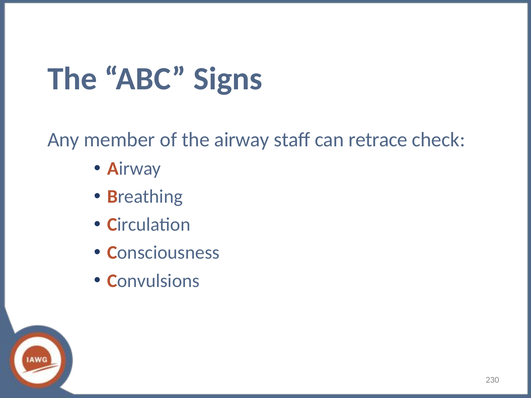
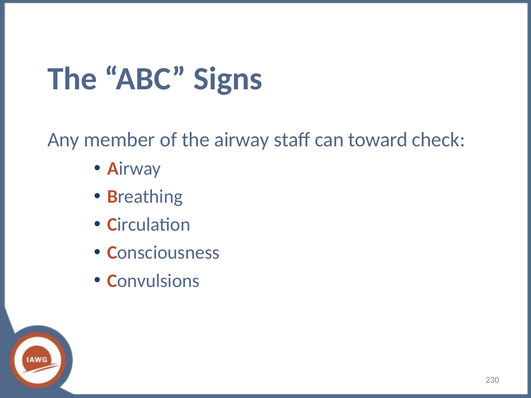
retrace: retrace -> toward
